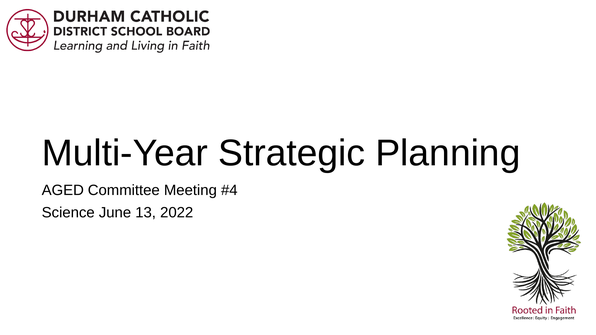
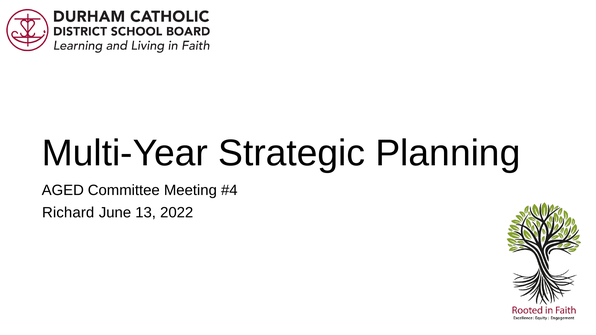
Science: Science -> Richard
